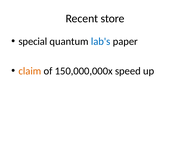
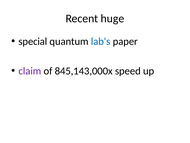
store: store -> huge
claim colour: orange -> purple
150,000,000x: 150,000,000x -> 845,143,000x
